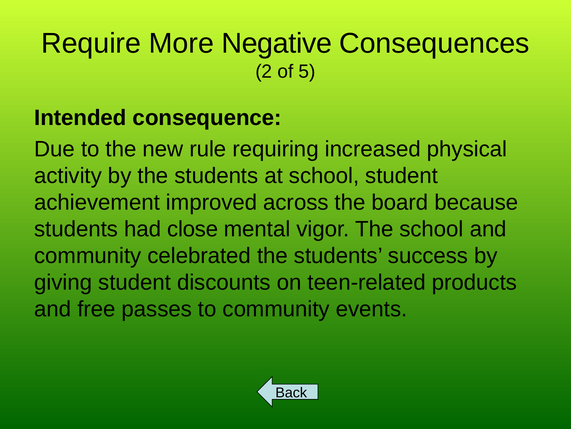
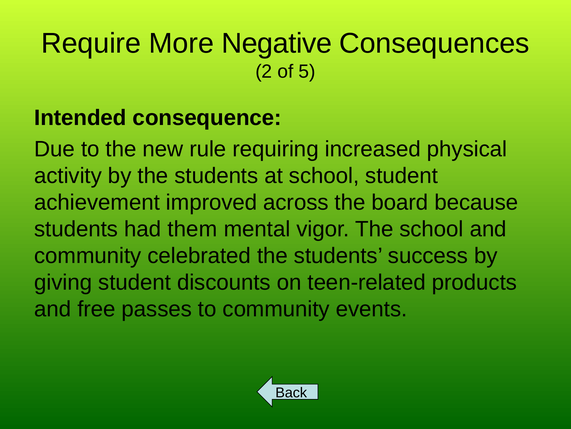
close: close -> them
